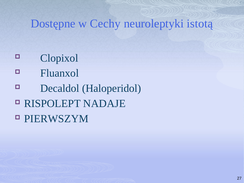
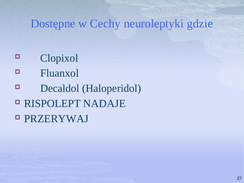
istotą: istotą -> gdzie
PIERWSZYM: PIERWSZYM -> PRZERYWAJ
